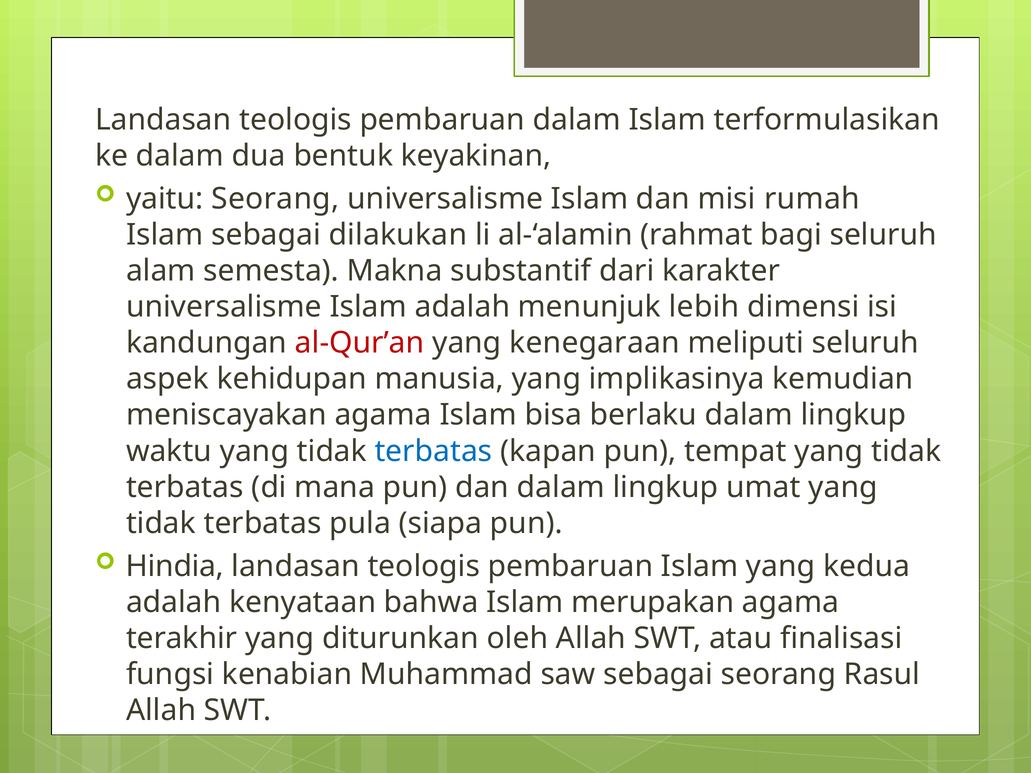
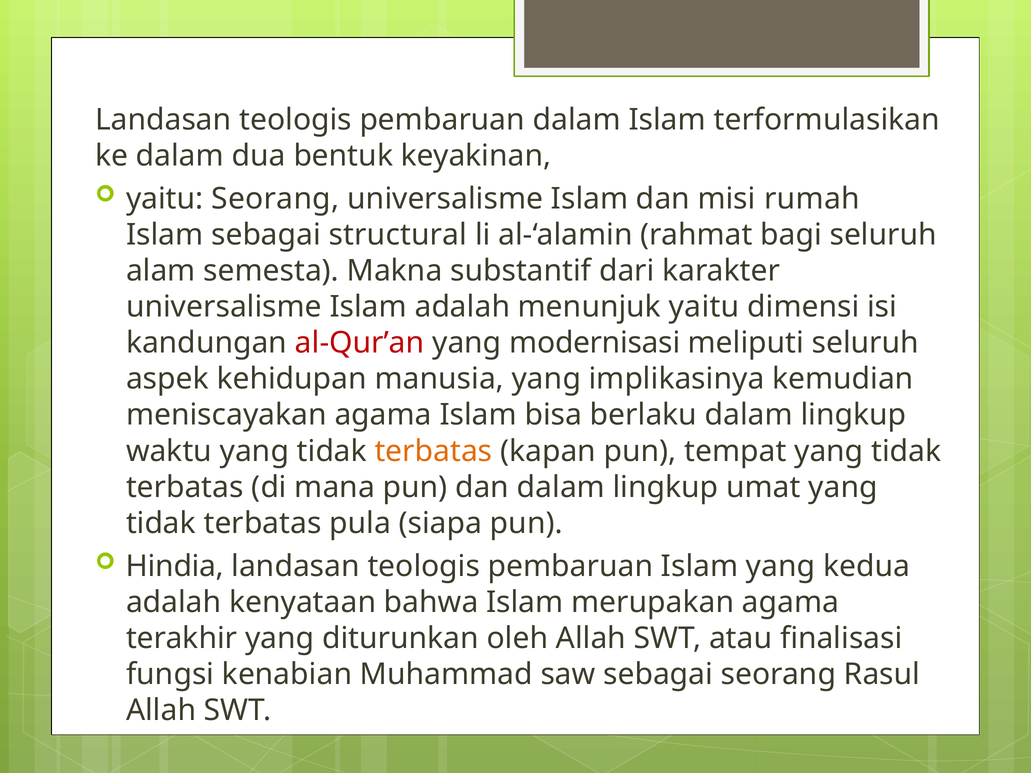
dilakukan: dilakukan -> structural
menunjuk lebih: lebih -> yaitu
kenegaraan: kenegaraan -> modernisasi
terbatas at (433, 451) colour: blue -> orange
